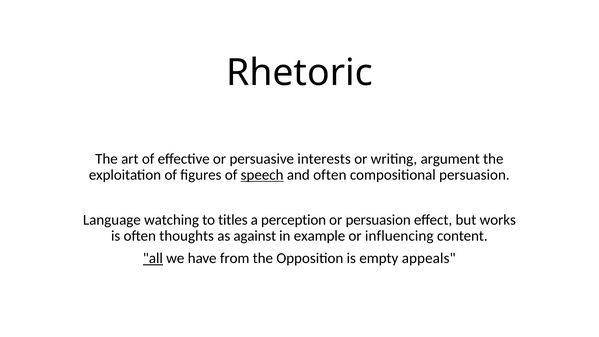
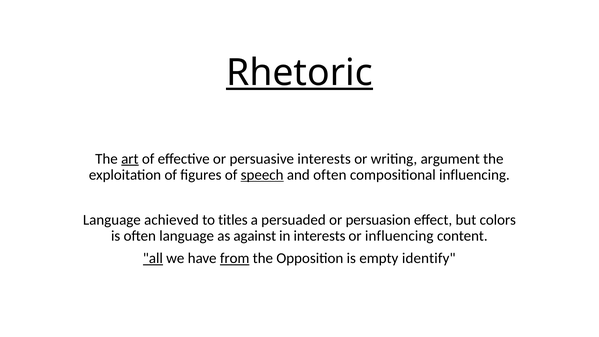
Rhetoric underline: none -> present
art underline: none -> present
compositional persuasion: persuasion -> influencing
watching: watching -> achieved
perception: perception -> persuaded
works: works -> colors
often thoughts: thoughts -> language
in example: example -> interests
from underline: none -> present
appeals: appeals -> identify
